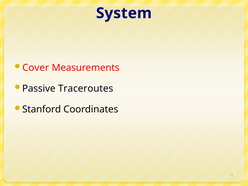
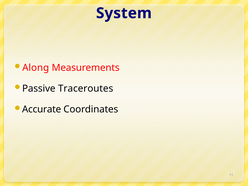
Cover: Cover -> Along
Stanford: Stanford -> Accurate
